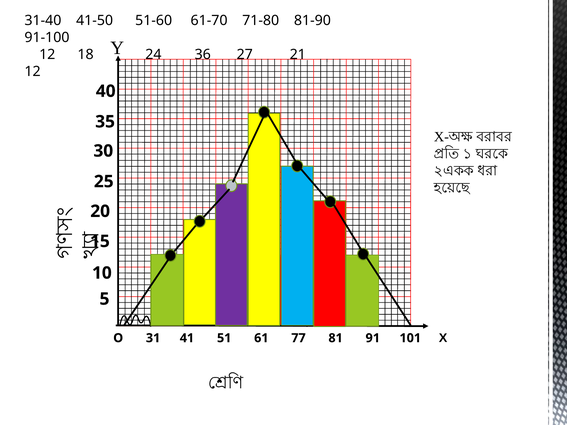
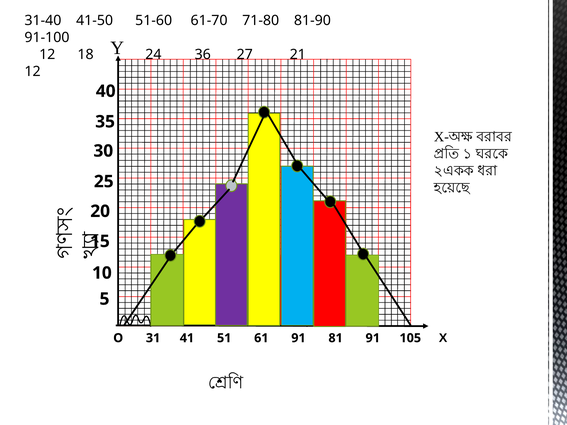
61 77: 77 -> 91
101: 101 -> 105
